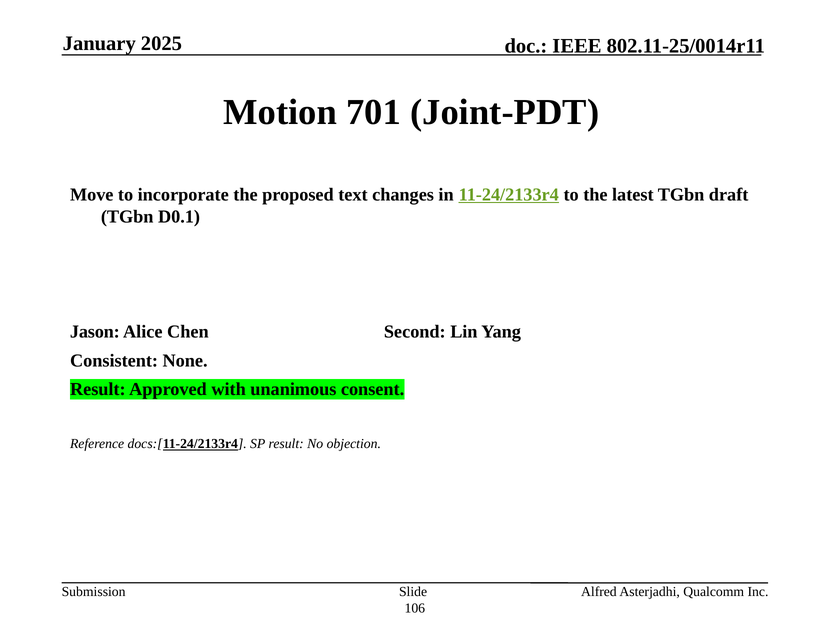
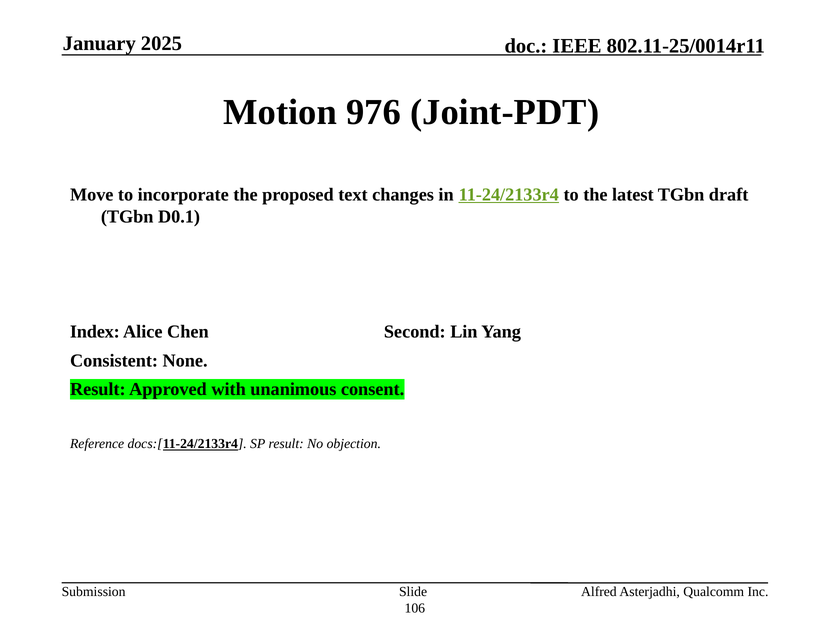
701: 701 -> 976
Jason: Jason -> Index
